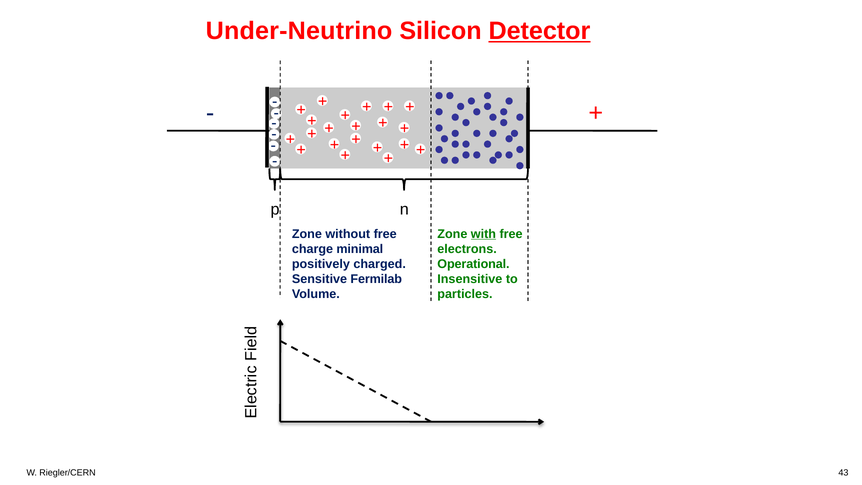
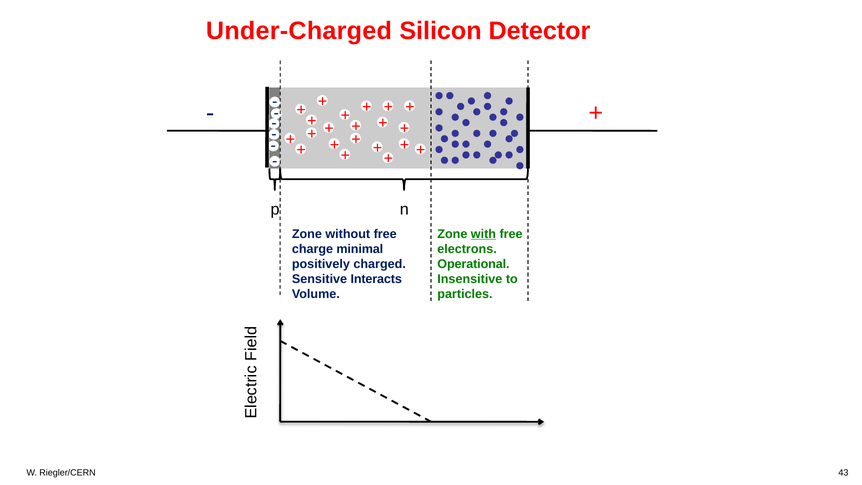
Under-Neutrino: Under-Neutrino -> Under-Charged
Detector underline: present -> none
Fermilab: Fermilab -> Interacts
